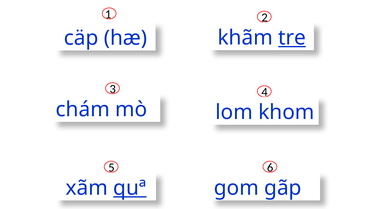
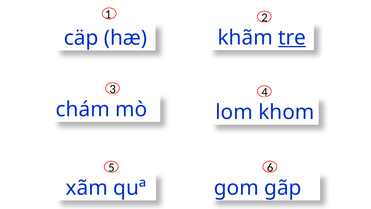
quª underline: present -> none
